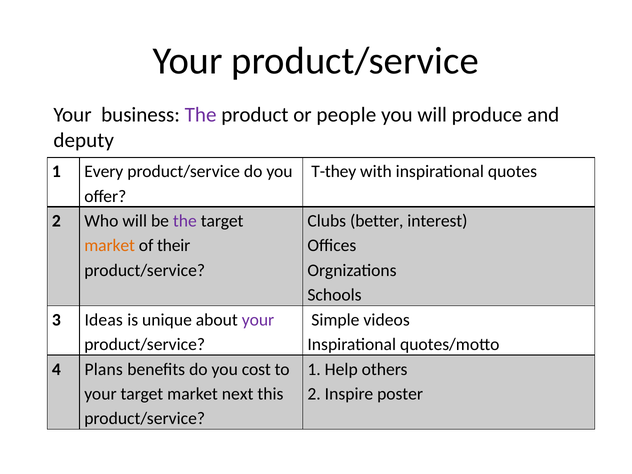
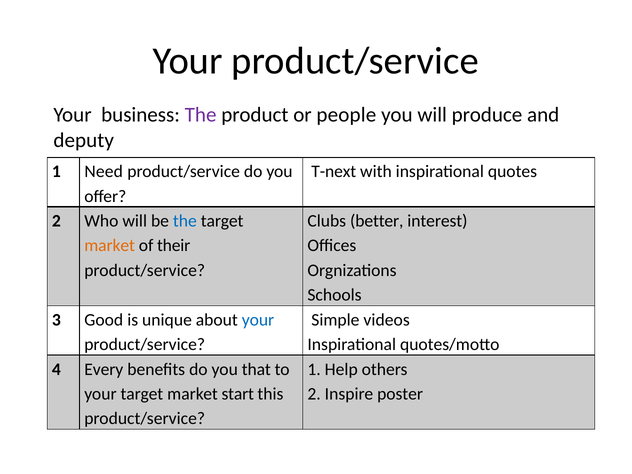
Every: Every -> Need
T-they: T-they -> T-next
the at (185, 221) colour: purple -> blue
Ideas: Ideas -> Good
your at (258, 320) colour: purple -> blue
Plans: Plans -> Every
cost: cost -> that
next: next -> start
